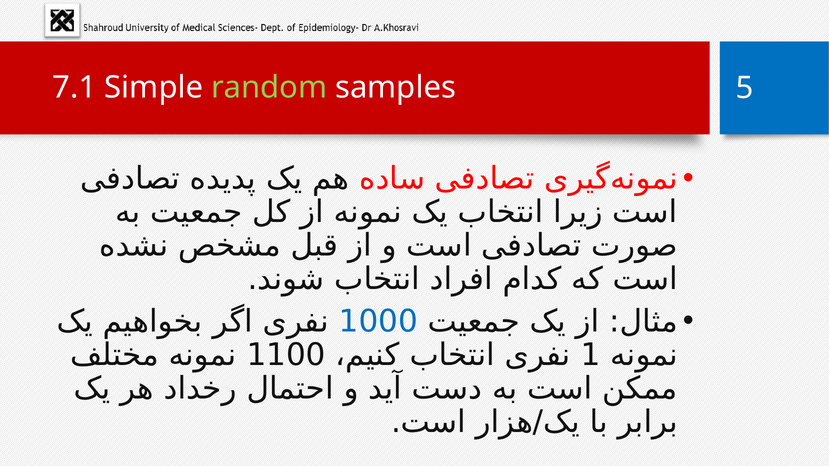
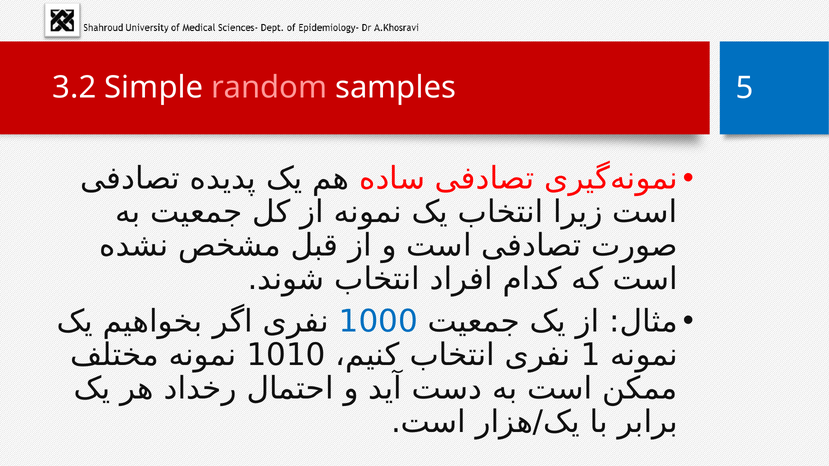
7.1: 7.1 -> 3.2
random colour: light green -> pink
1100: 1100 -> 1010
